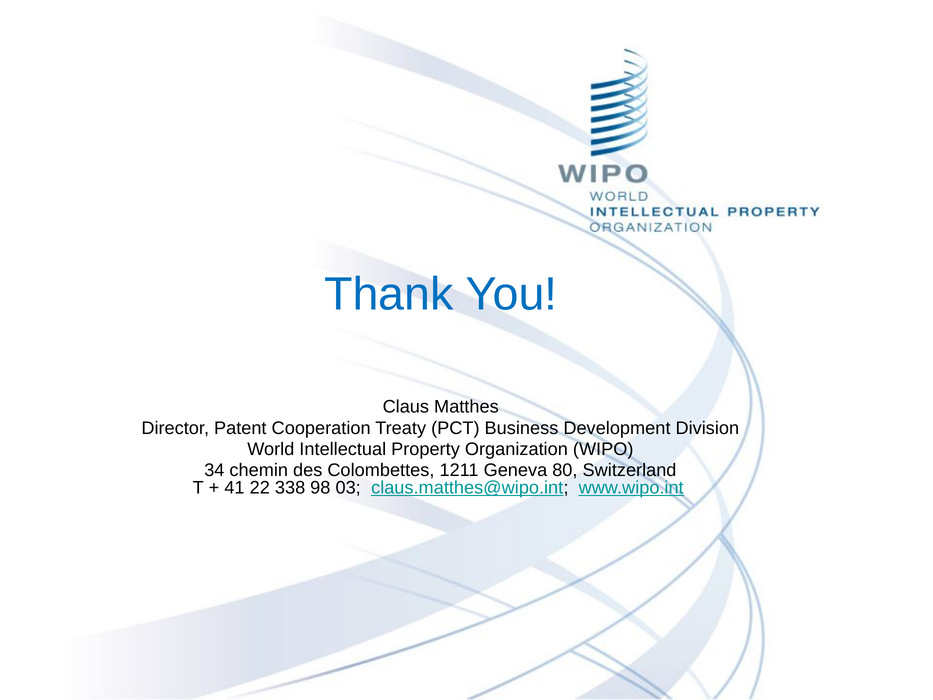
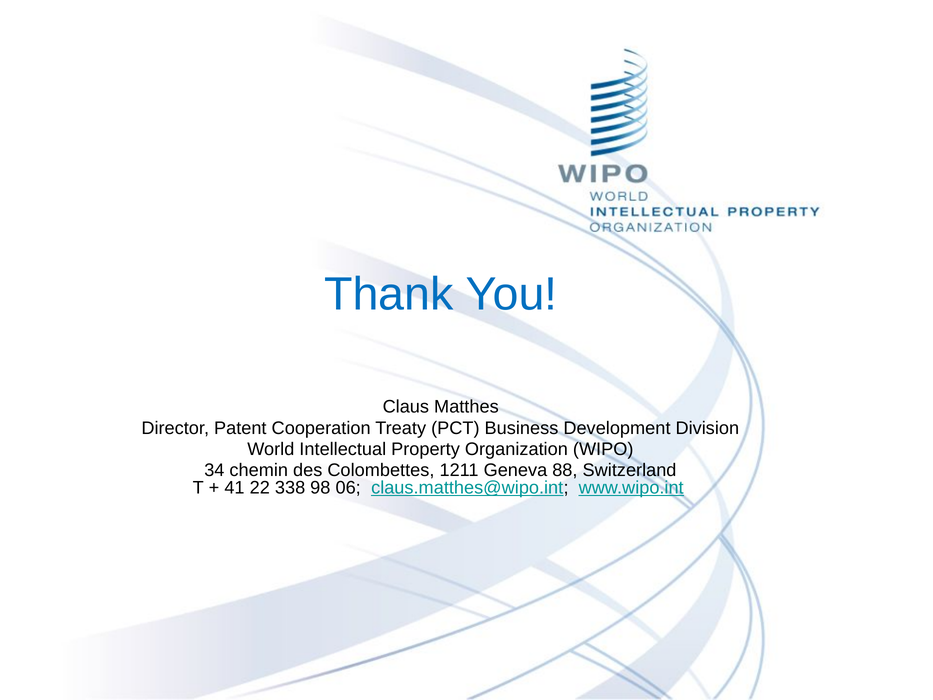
80: 80 -> 88
03: 03 -> 06
